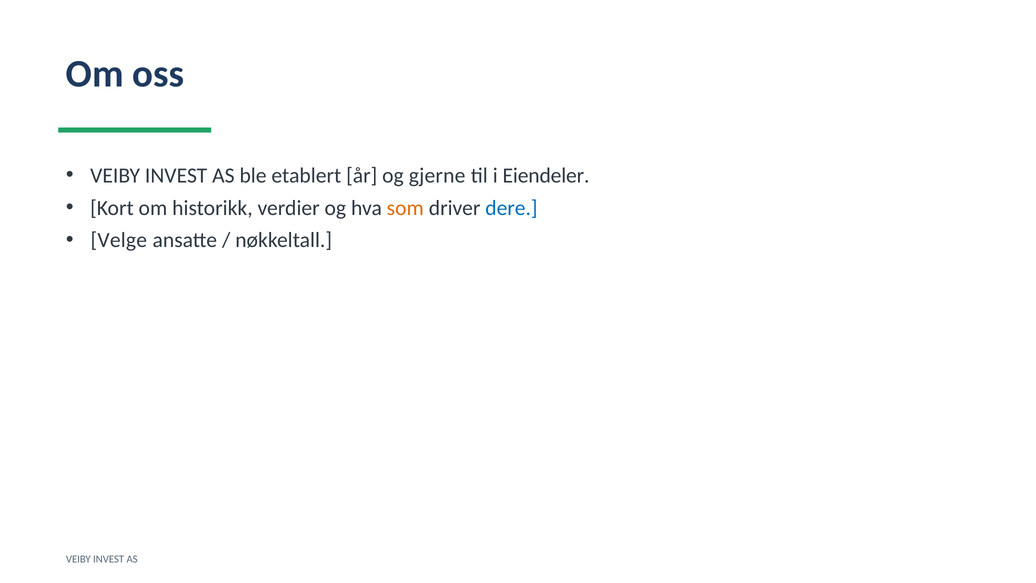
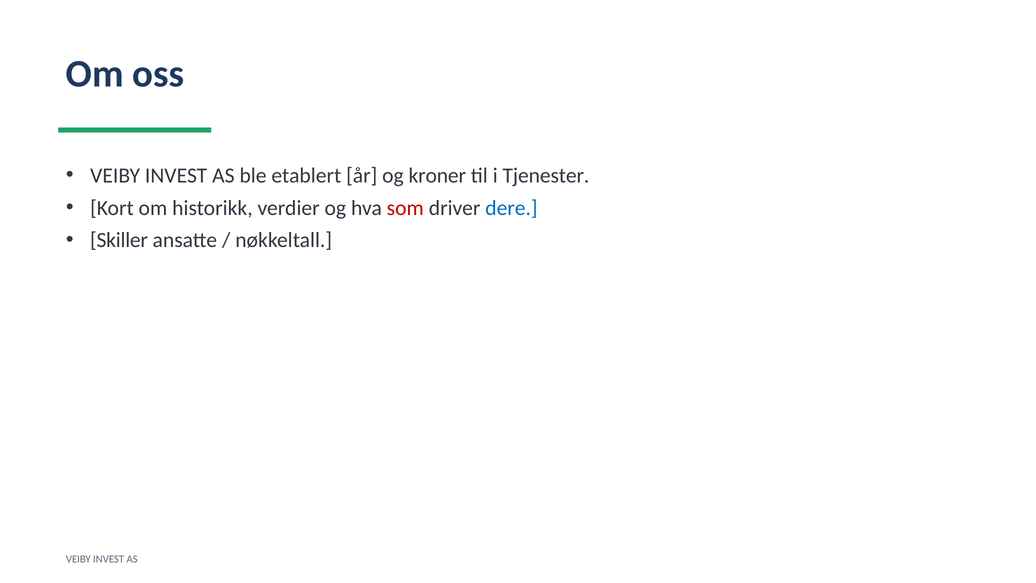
gjerne: gjerne -> kroner
Eiendeler: Eiendeler -> Tjenester
som colour: orange -> red
Velge: Velge -> Skiller
